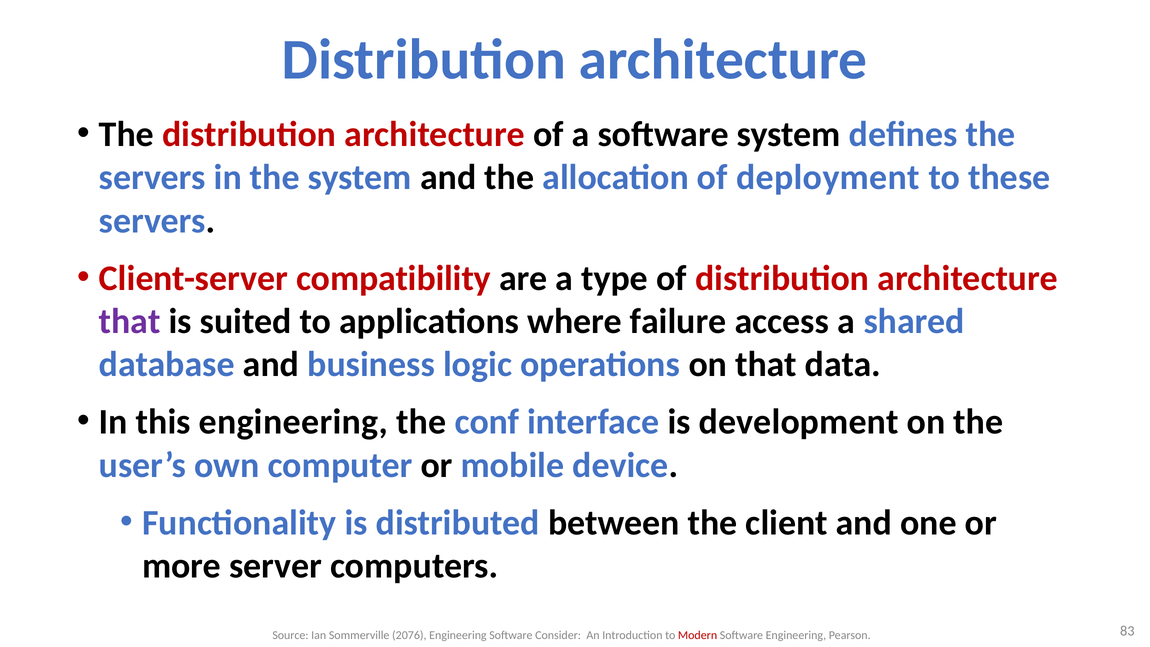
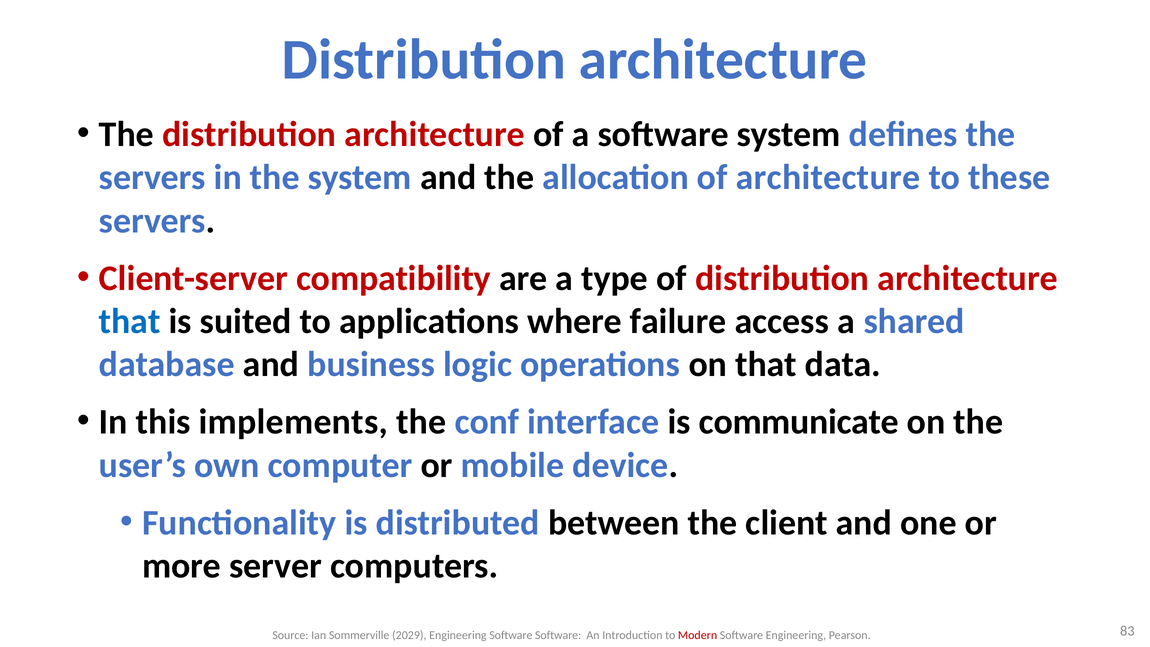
of deployment: deployment -> architecture
that at (130, 321) colour: purple -> blue
this engineering: engineering -> implements
development: development -> communicate
2076: 2076 -> 2029
Software Consider: Consider -> Software
